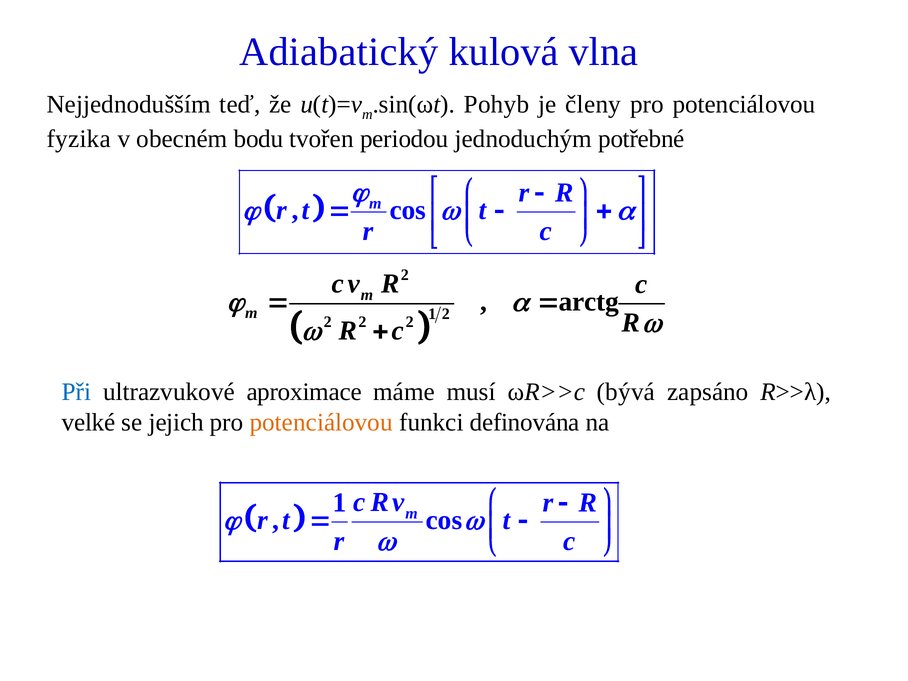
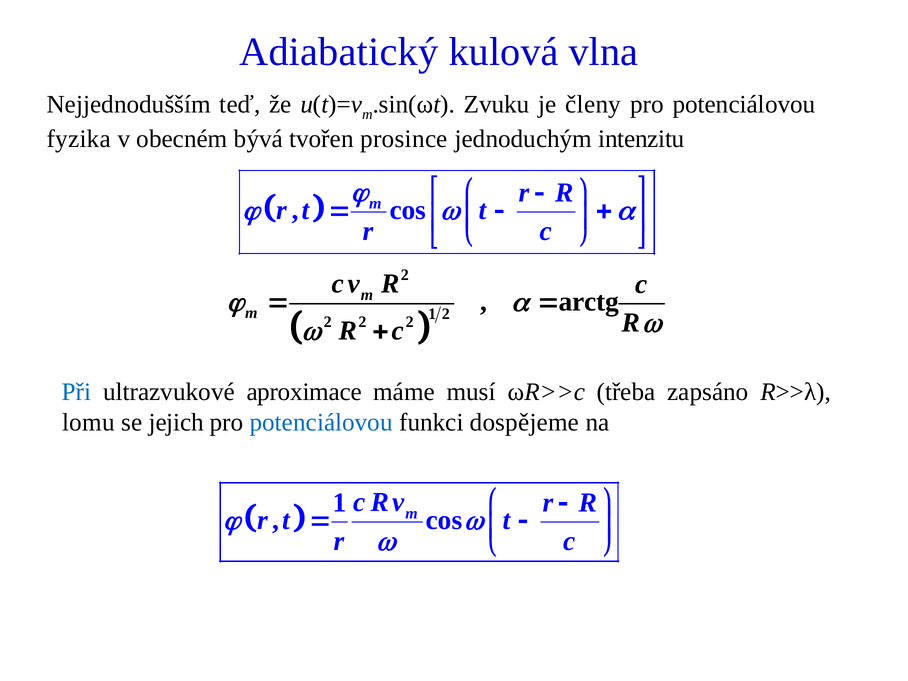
Pohyb: Pohyb -> Zvuku
bodu: bodu -> bývá
periodou: periodou -> prosince
potřebné: potřebné -> intenzitu
bývá: bývá -> třeba
velké: velké -> lomu
potenciálovou at (321, 422) colour: orange -> blue
definována: definována -> dospějeme
